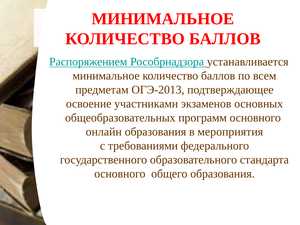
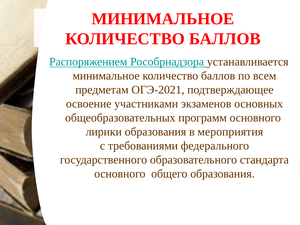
ОГЭ-2013: ОГЭ-2013 -> ОГЭ-2021
онлайн: онлайн -> лирики
